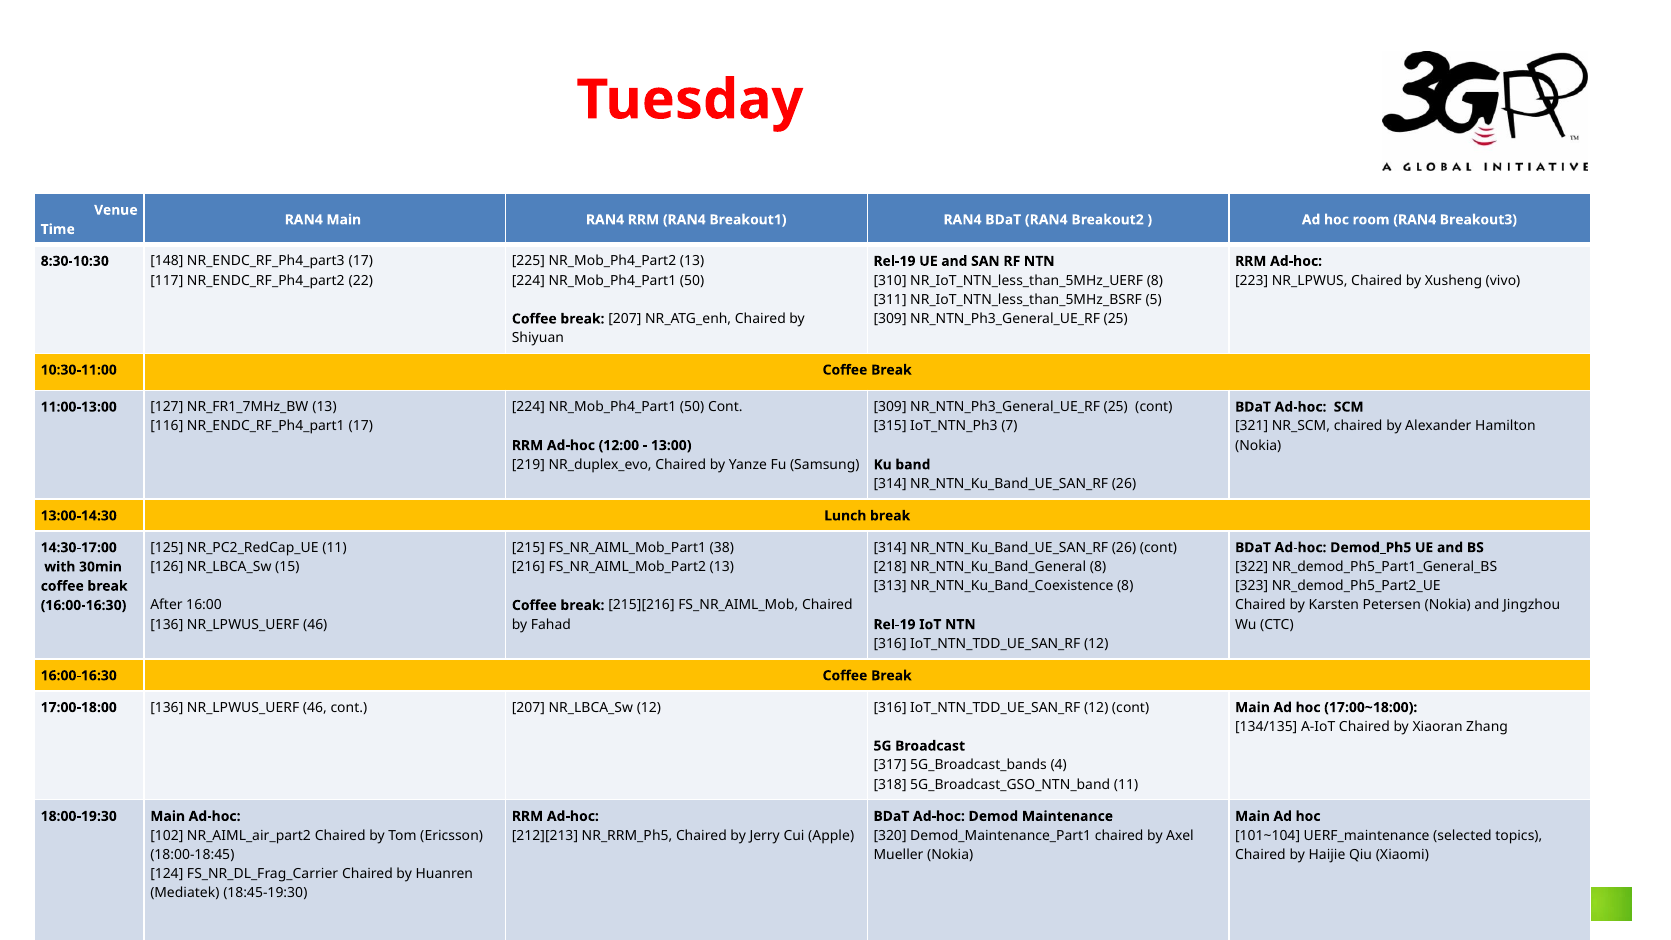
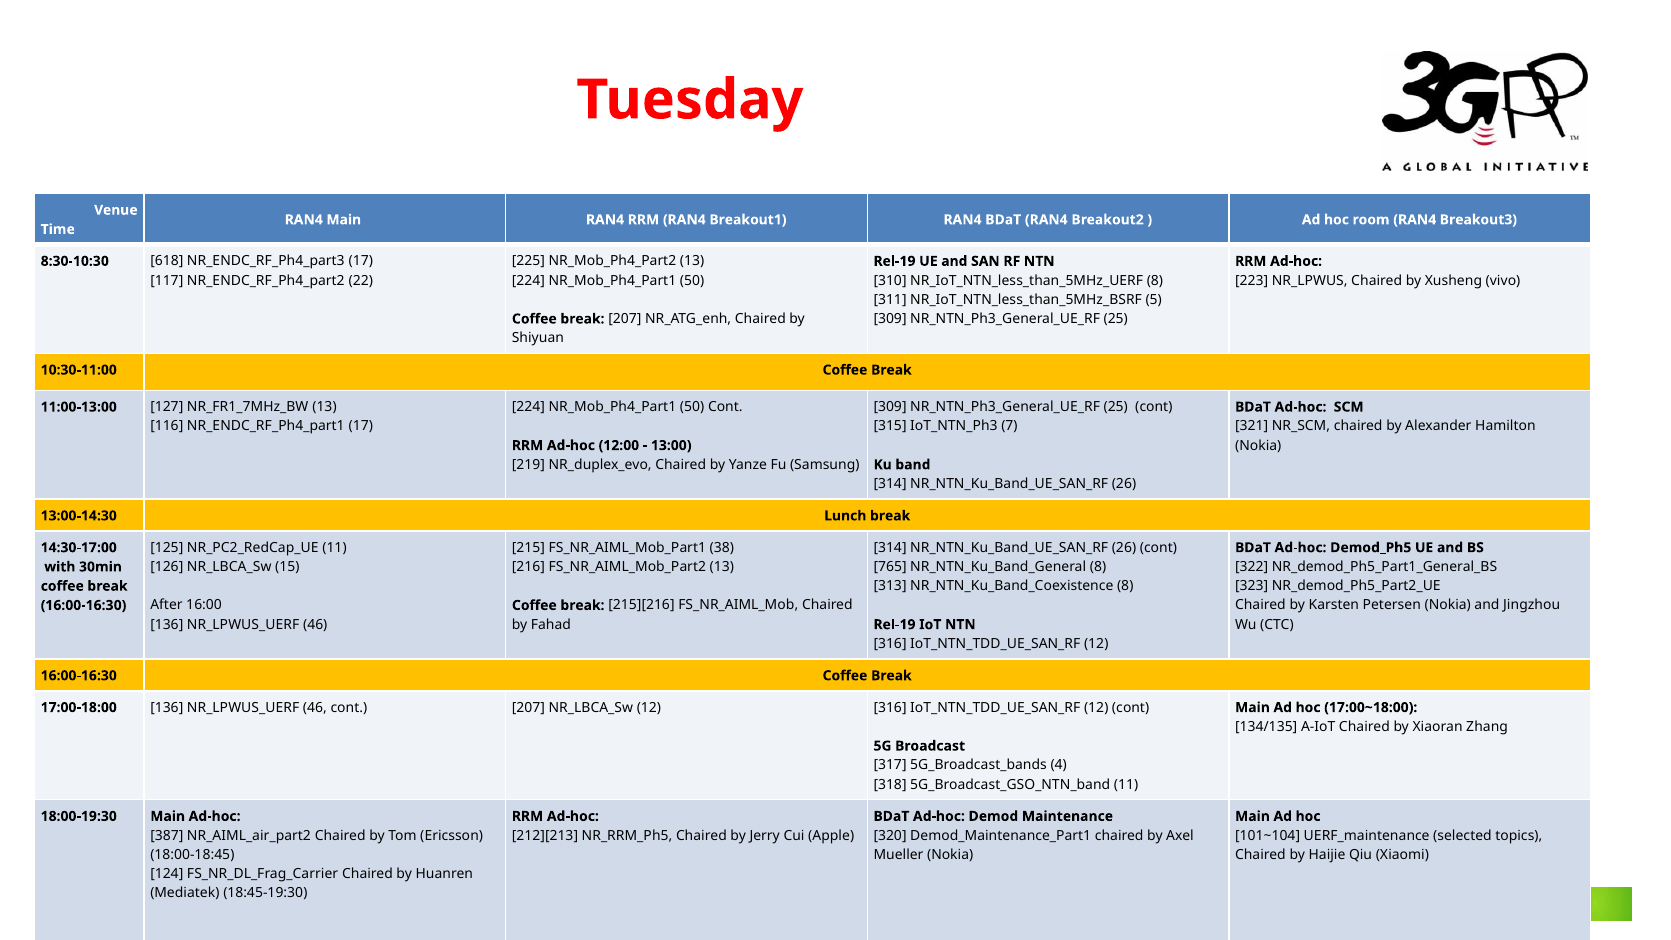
148: 148 -> 618
218: 218 -> 765
102: 102 -> 387
